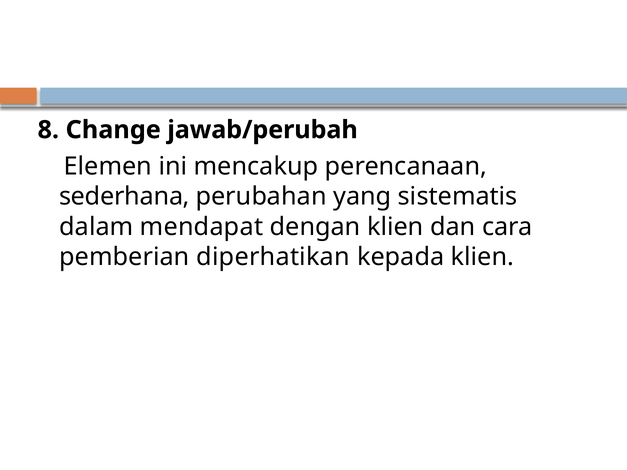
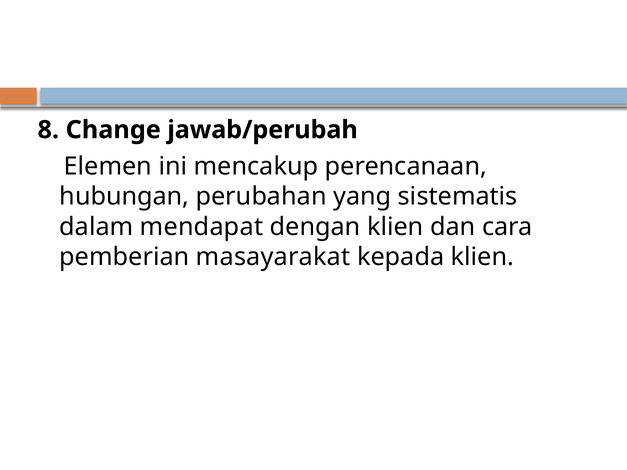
sederhana: sederhana -> hubungan
diperhatikan: diperhatikan -> masayarakat
